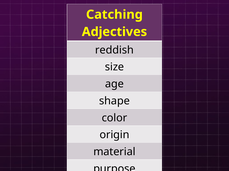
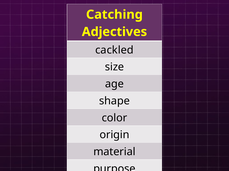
reddish: reddish -> cackled
